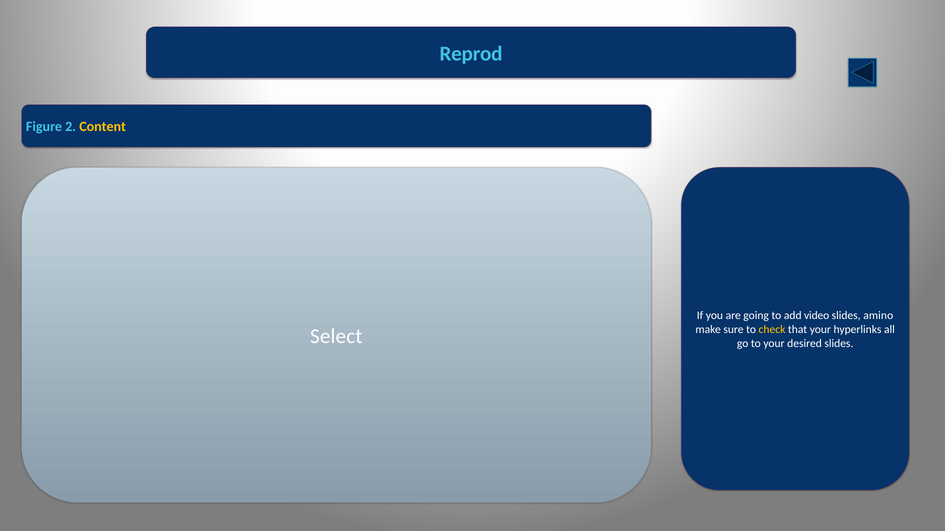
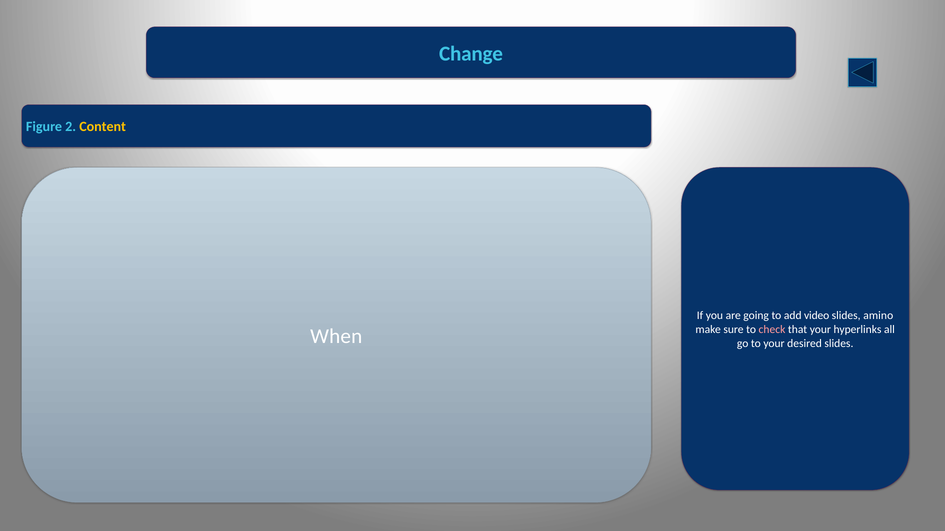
Reprod: Reprod -> Change
check colour: yellow -> pink
Select: Select -> When
